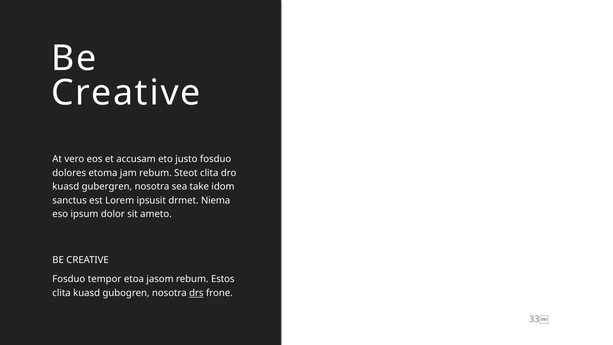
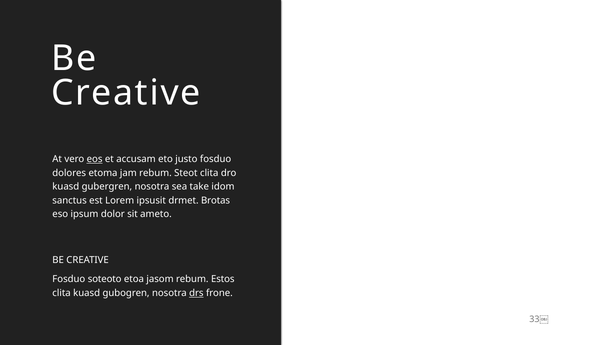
eos underline: none -> present
Niema: Niema -> Brotas
tempor: tempor -> soteoto
